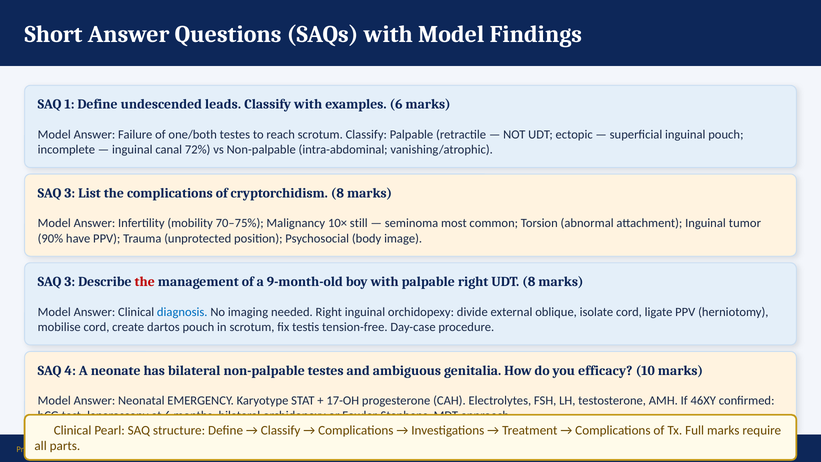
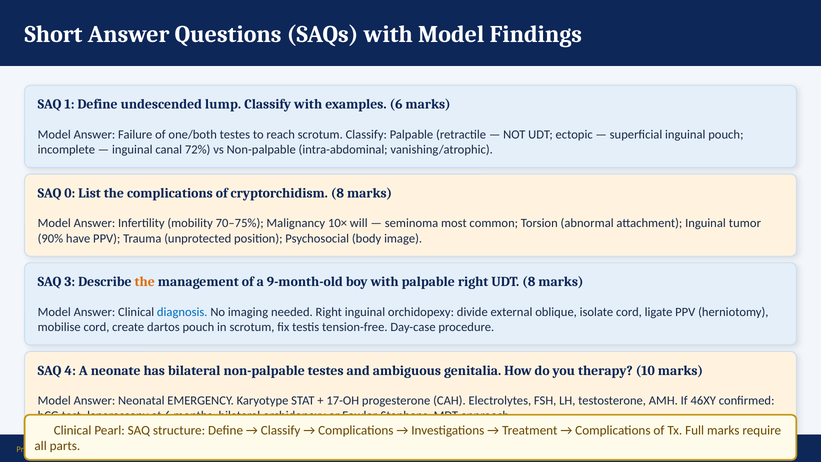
leads: leads -> lump
3 at (70, 193): 3 -> 0
still: still -> will
the at (145, 282) colour: red -> orange
efficacy: efficacy -> therapy
